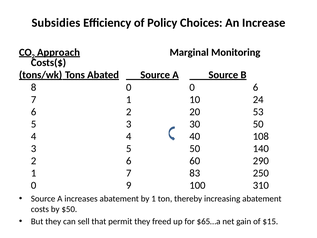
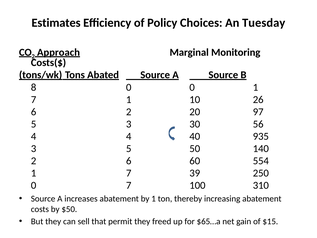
Subsidies: Subsidies -> Estimates
Increase: Increase -> Tuesday
0 6: 6 -> 1
24: 24 -> 26
53: 53 -> 97
30 50: 50 -> 56
108: 108 -> 935
290: 290 -> 554
83: 83 -> 39
0 9: 9 -> 7
